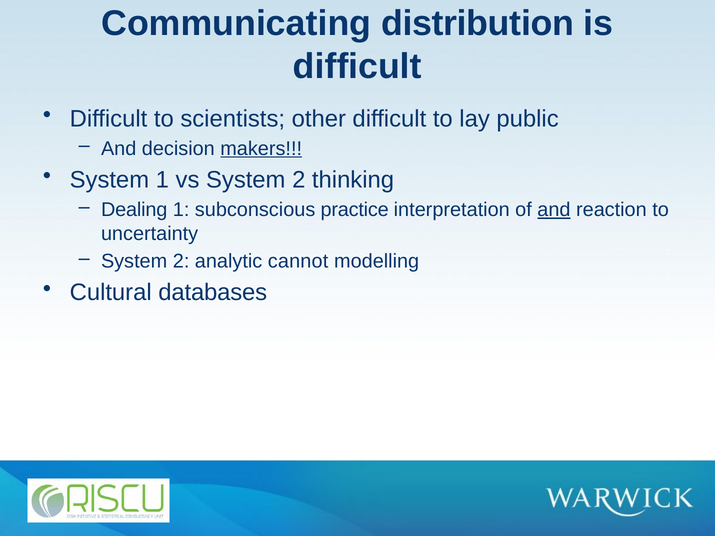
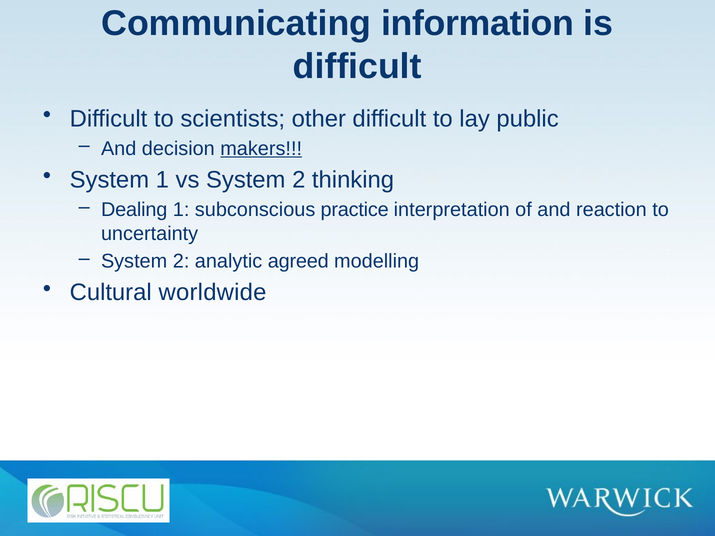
distribution: distribution -> information
and at (554, 210) underline: present -> none
cannot: cannot -> agreed
databases: databases -> worldwide
